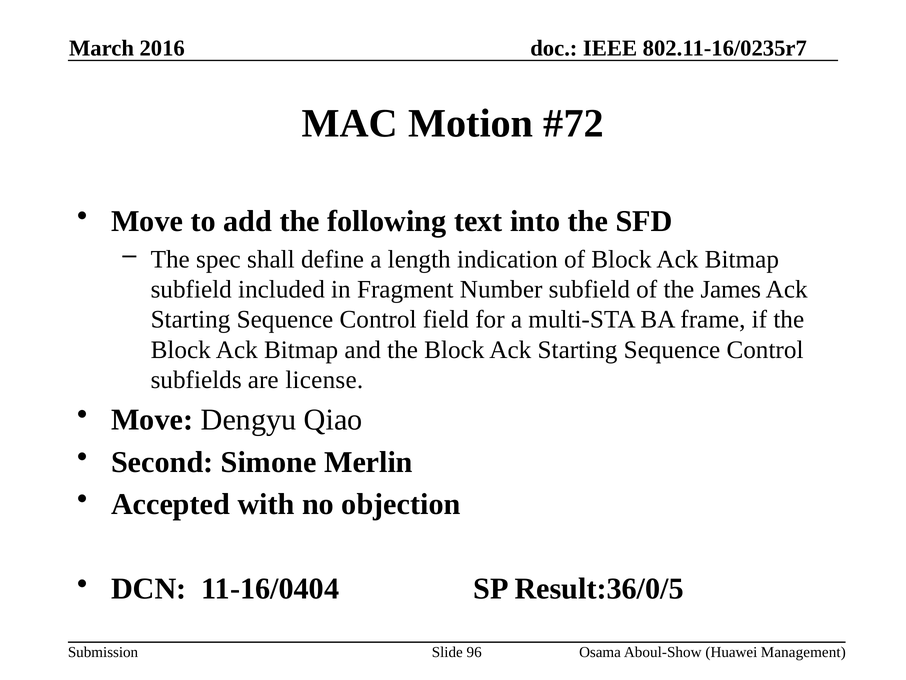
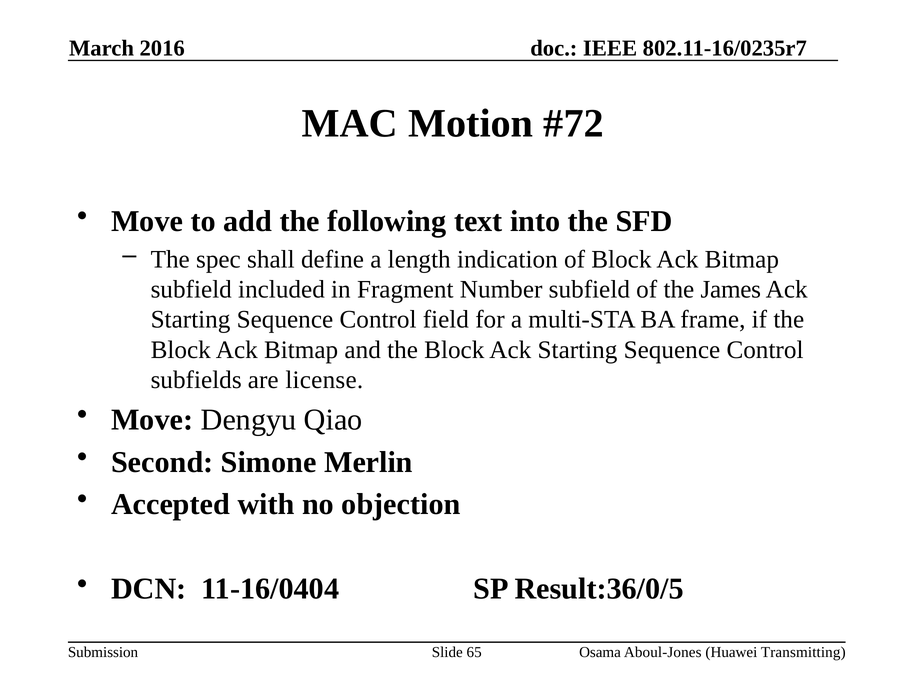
96: 96 -> 65
Aboul-Show: Aboul-Show -> Aboul-Jones
Management: Management -> Transmitting
